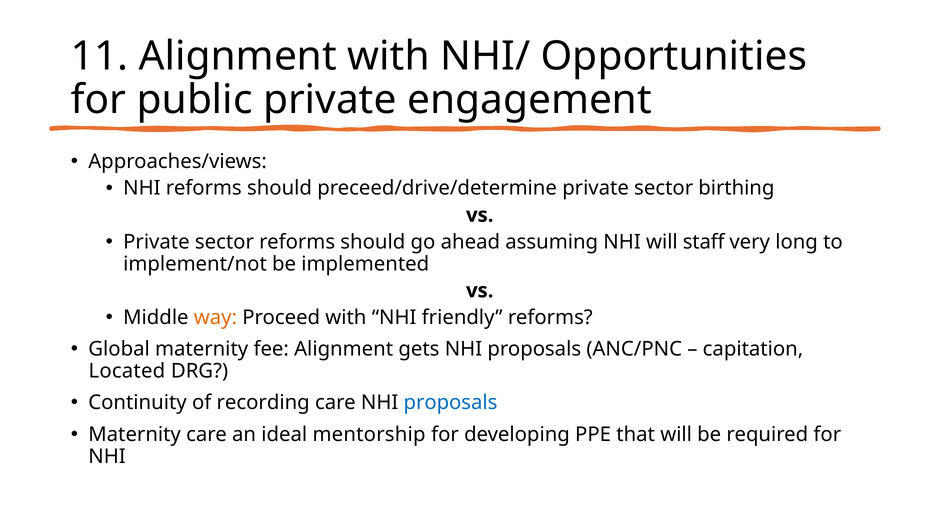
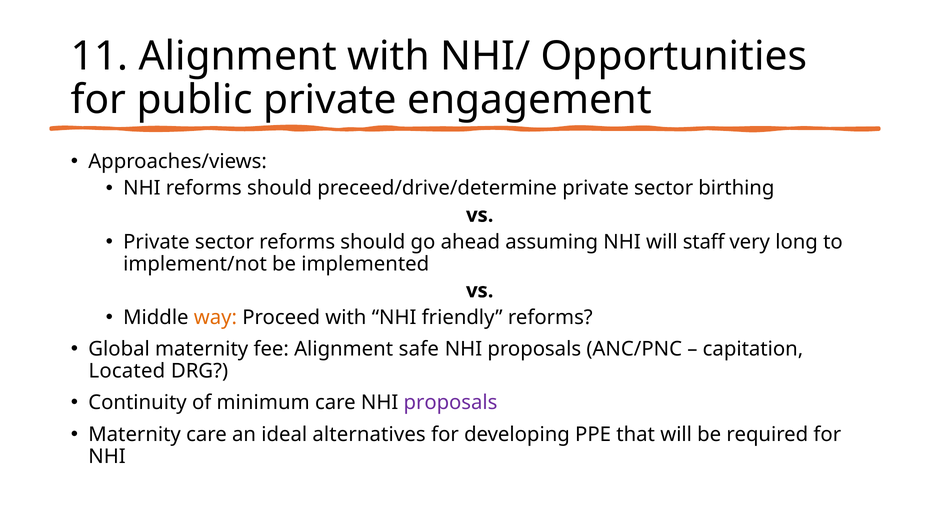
gets: gets -> safe
recording: recording -> minimum
proposals at (450, 403) colour: blue -> purple
mentorship: mentorship -> alternatives
